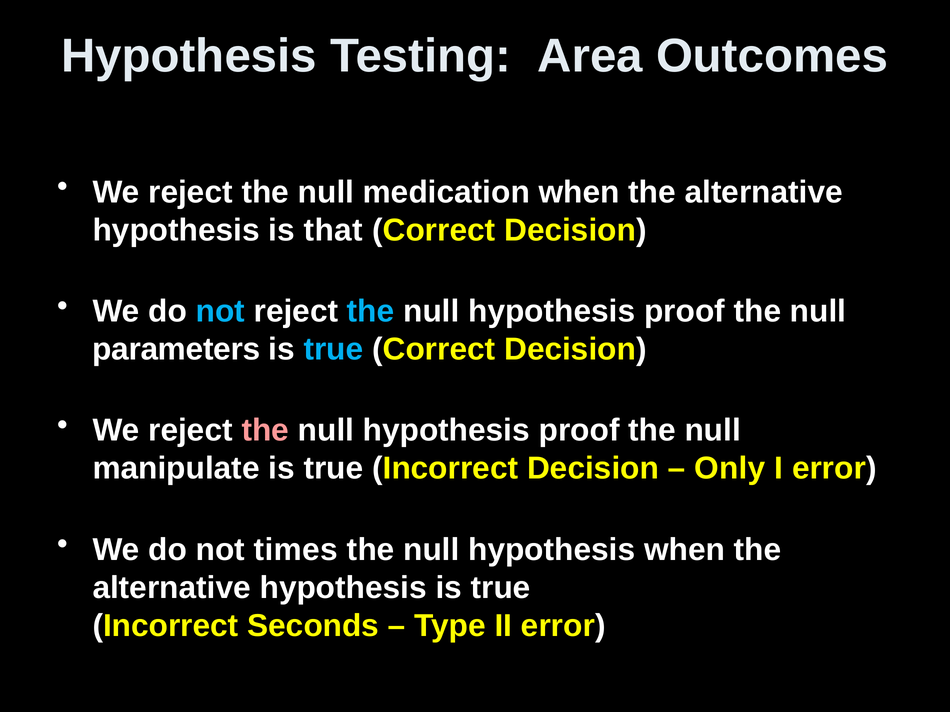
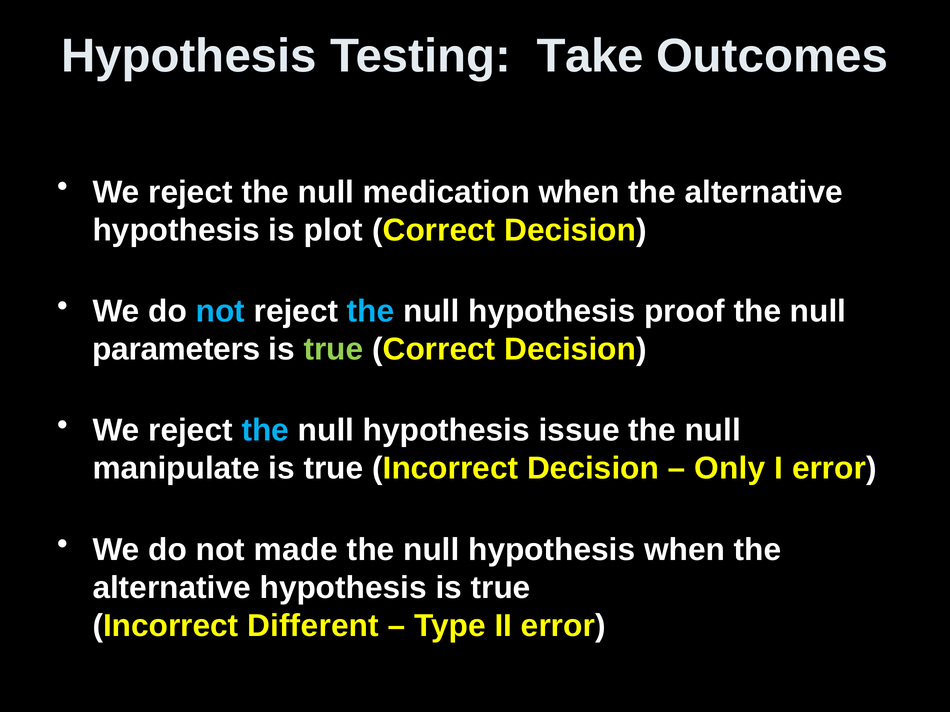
Area: Area -> Take
that: that -> plot
true at (333, 349) colour: light blue -> light green
the at (265, 431) colour: pink -> light blue
proof at (579, 431): proof -> issue
times: times -> made
Seconds: Seconds -> Different
